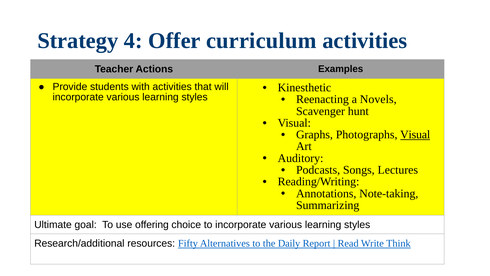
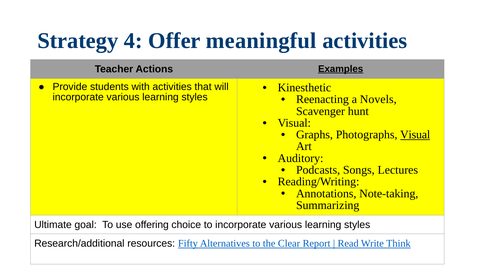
curriculum: curriculum -> meaningful
Examples underline: none -> present
Daily: Daily -> Clear
